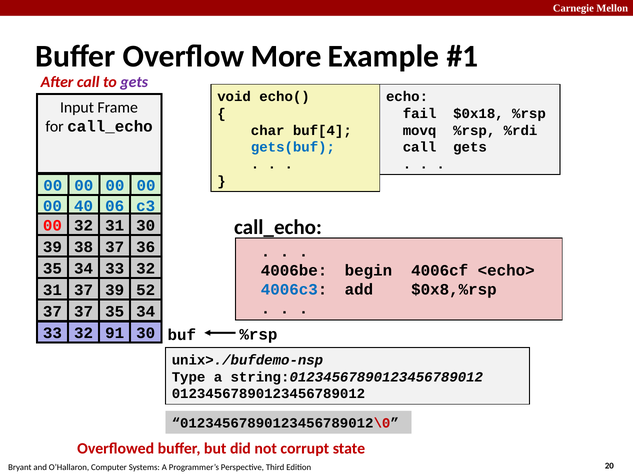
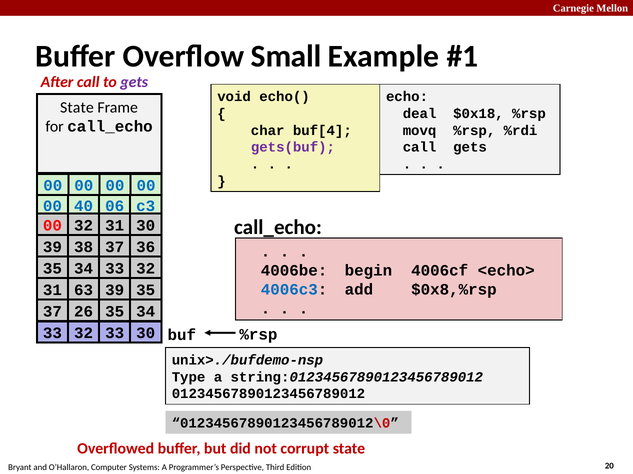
More: More -> Small
Input at (77, 108): Input -> State
fail: fail -> deal
gets(buf colour: blue -> purple
31 37: 37 -> 63
39 52: 52 -> 35
37 37: 37 -> 26
32 91: 91 -> 33
